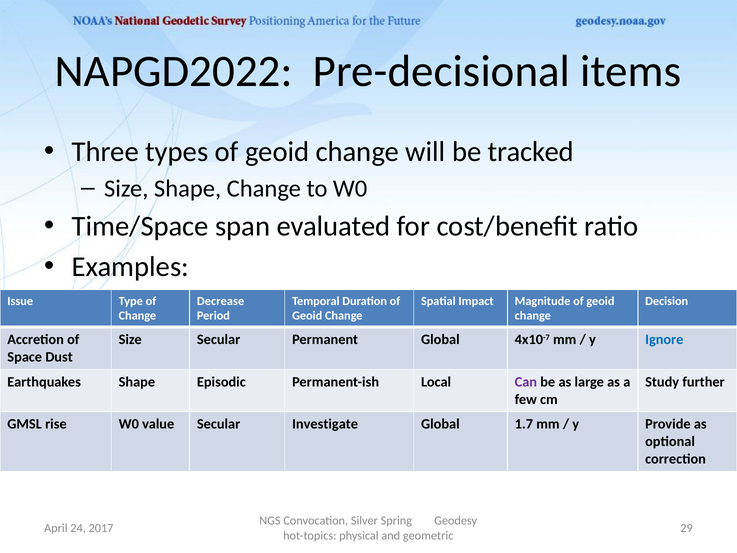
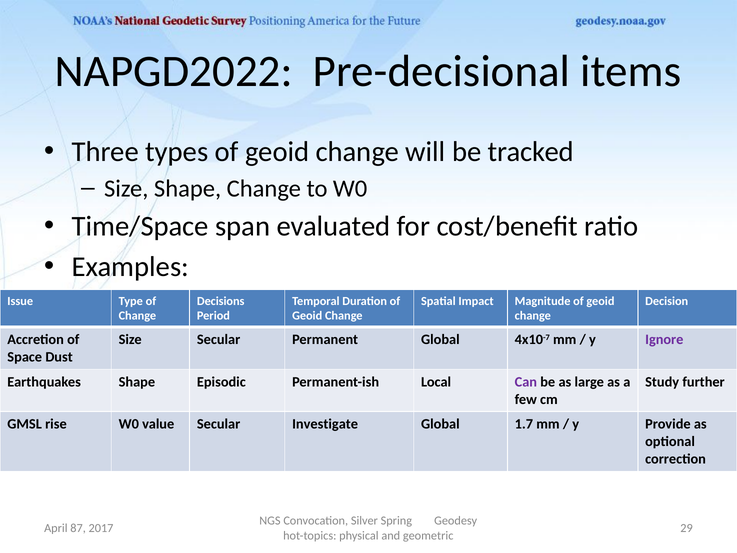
Decrease: Decrease -> Decisions
Ignore colour: blue -> purple
24: 24 -> 87
